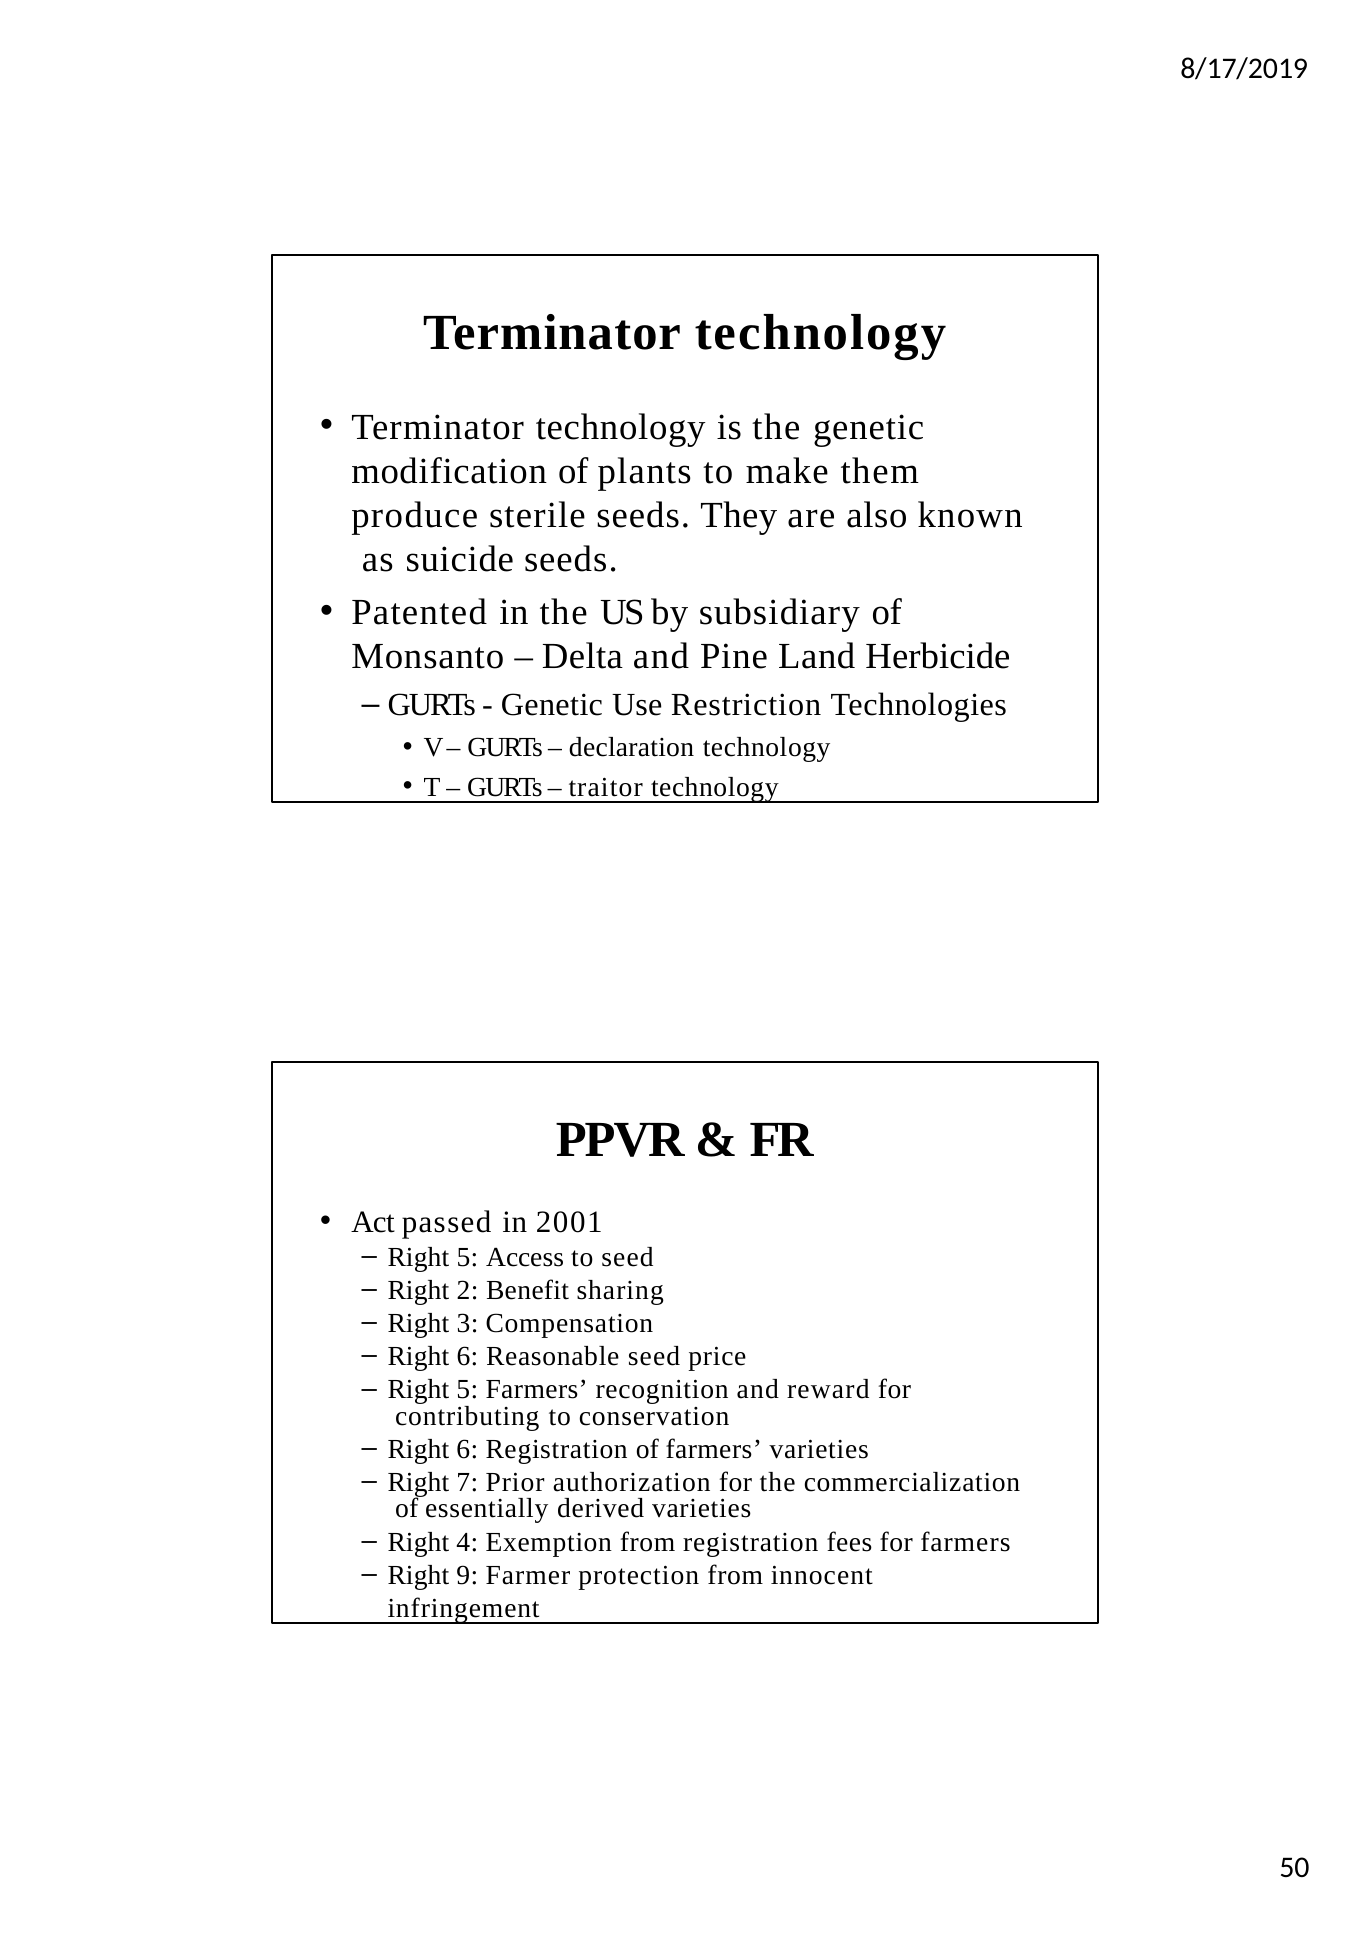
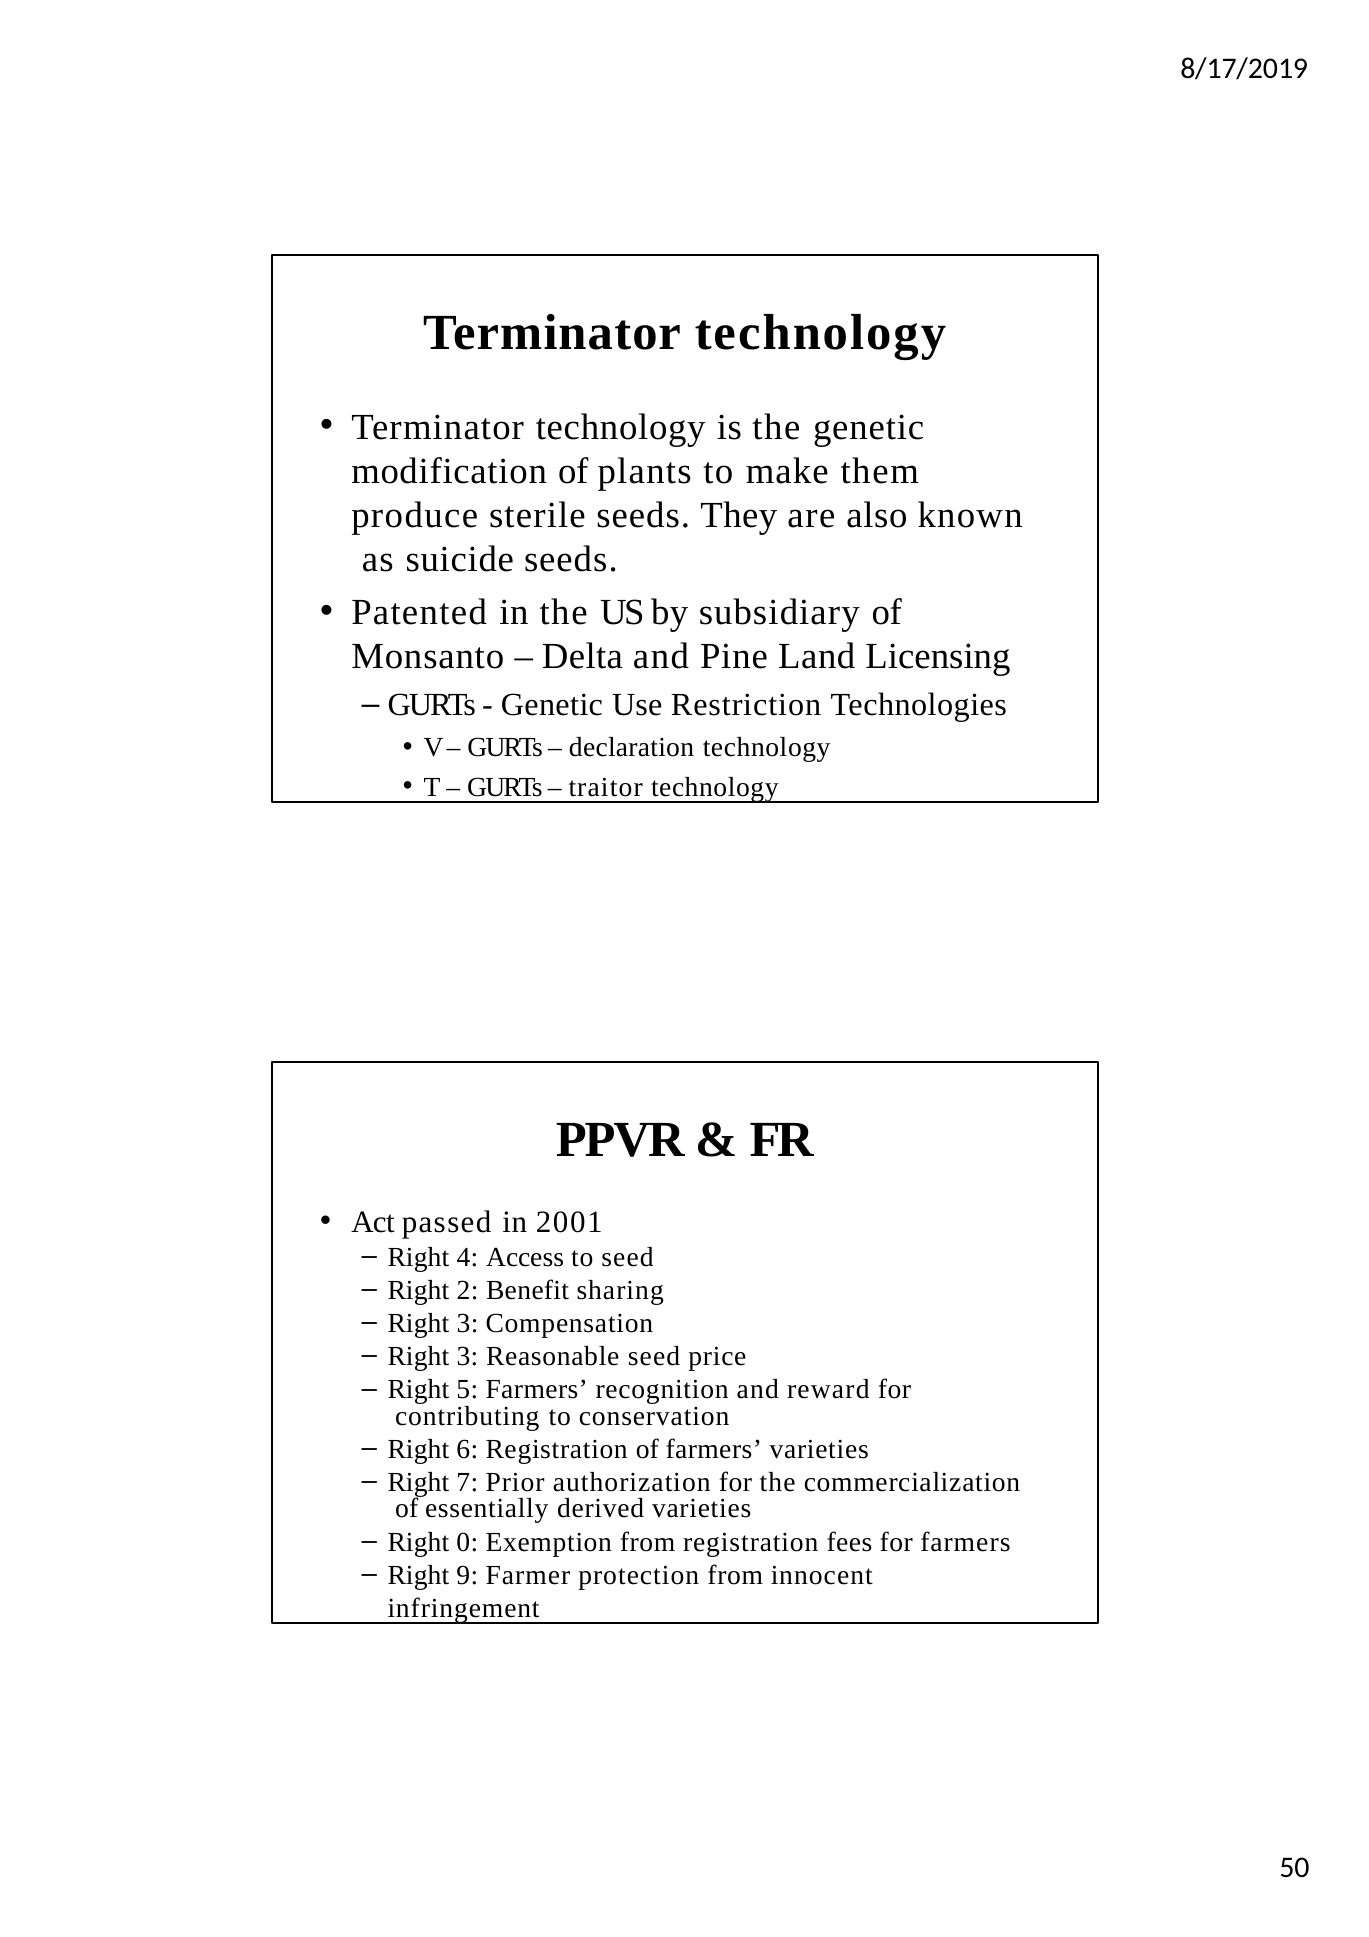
Herbicide: Herbicide -> Licensing
5 at (467, 1257): 5 -> 4
6 at (467, 1357): 6 -> 3
4: 4 -> 0
